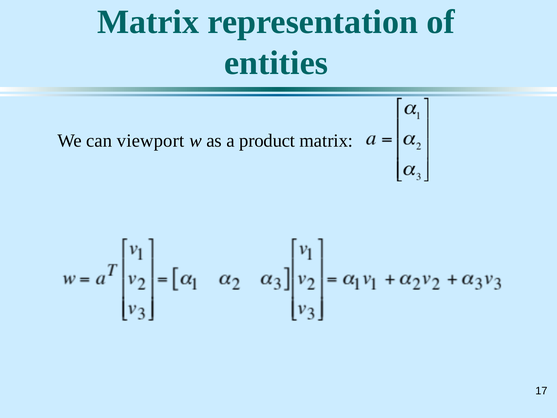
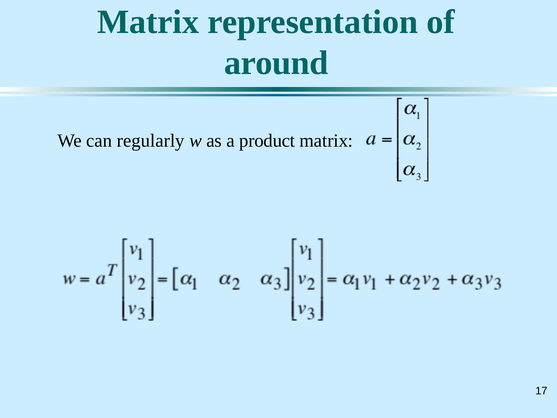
entities: entities -> around
viewport: viewport -> regularly
